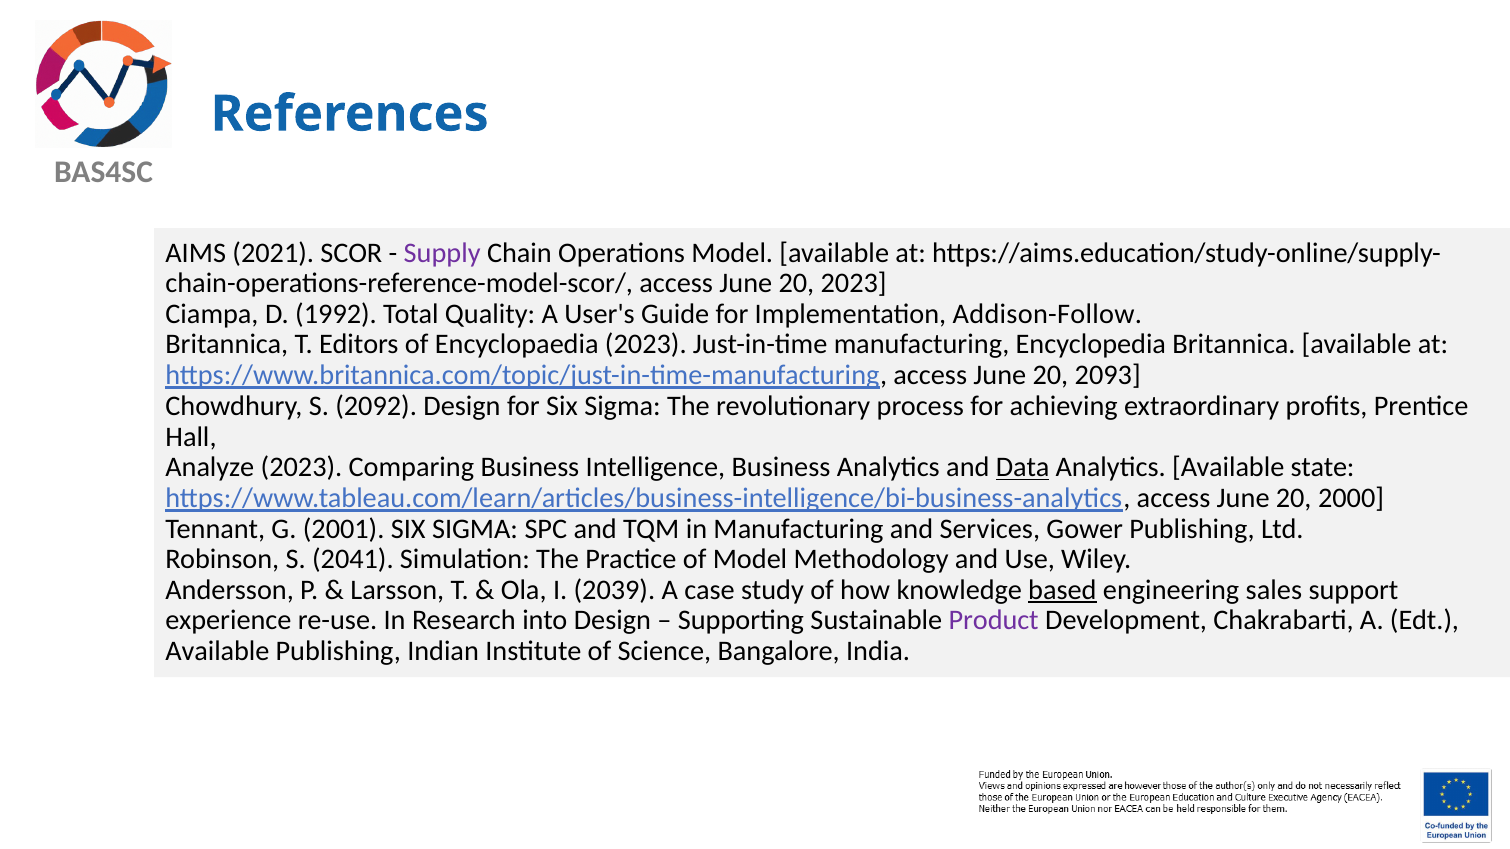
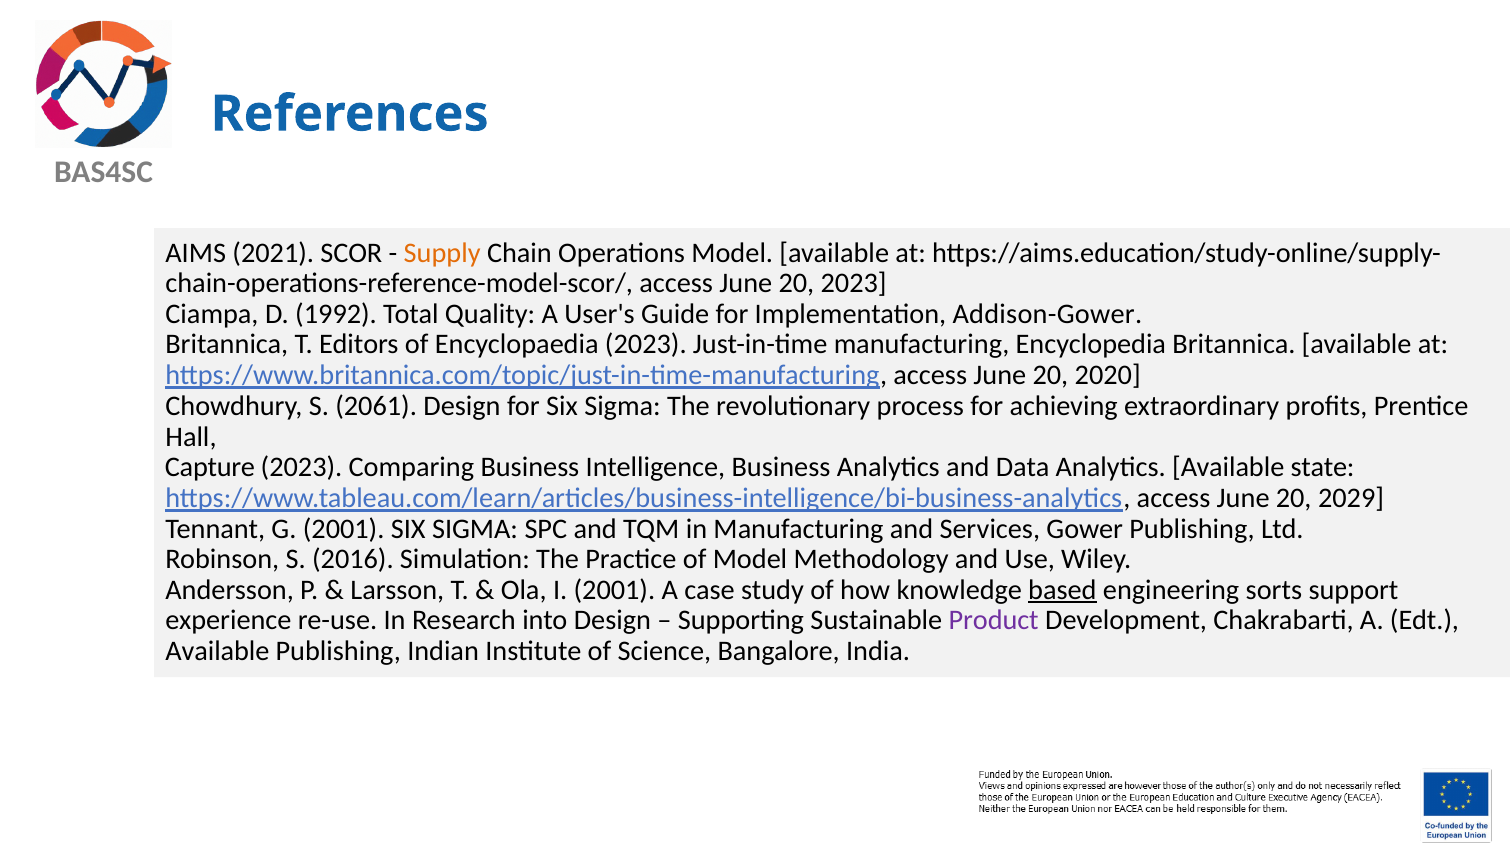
Supply colour: purple -> orange
Addison-Follow: Addison-Follow -> Addison-Gower
2093: 2093 -> 2020
2092: 2092 -> 2061
Analyze: Analyze -> Capture
Data underline: present -> none
2000: 2000 -> 2029
2041: 2041 -> 2016
I 2039: 2039 -> 2001
sales: sales -> sorts
